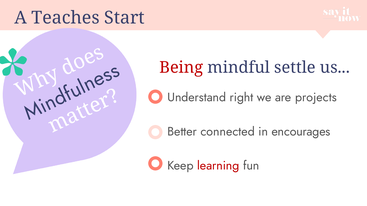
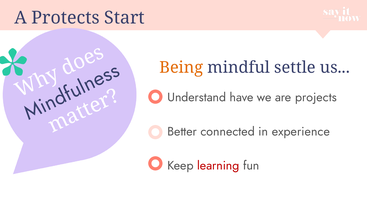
Teaches: Teaches -> Protects
Being colour: red -> orange
right: right -> have
encourages: encourages -> experience
